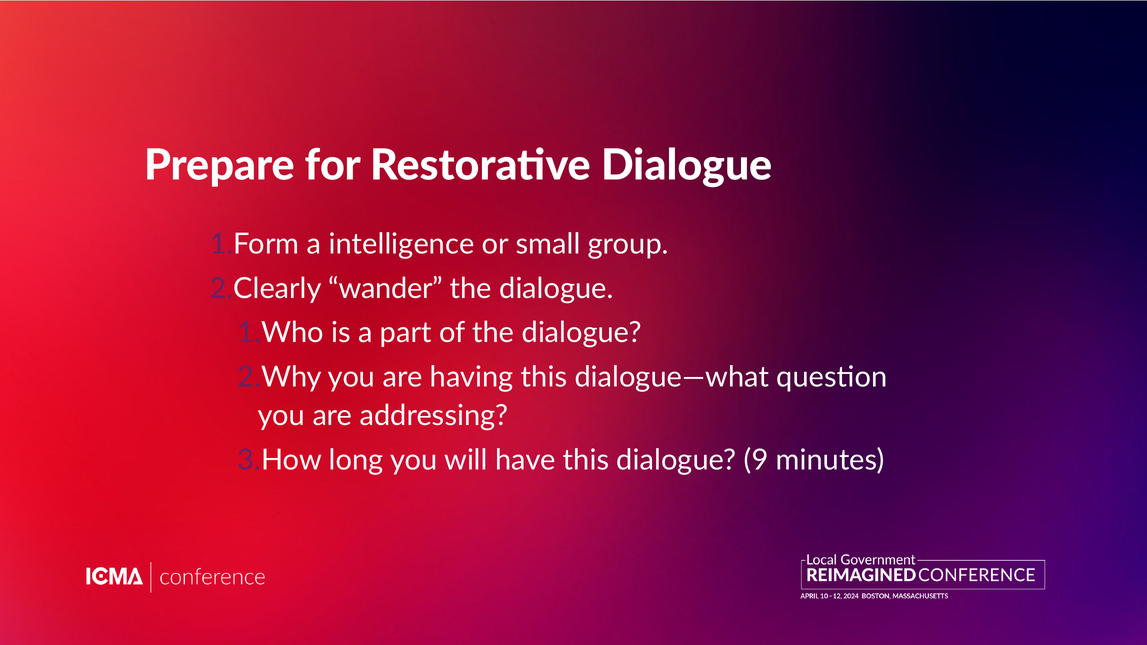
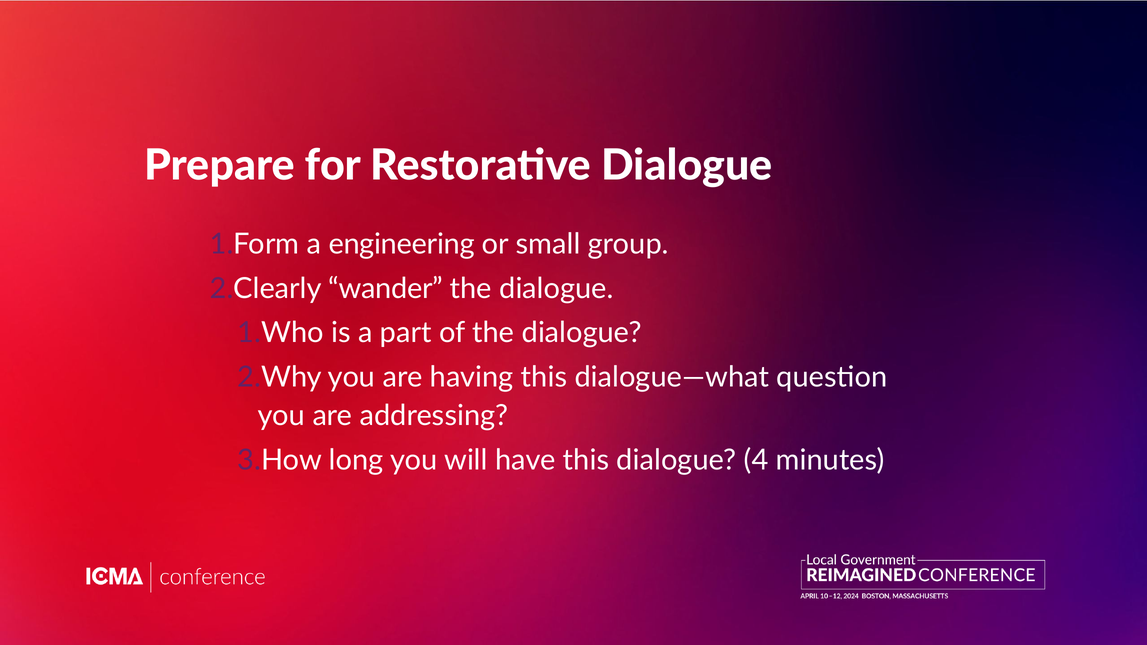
intelligence: intelligence -> engineering
9: 9 -> 4
